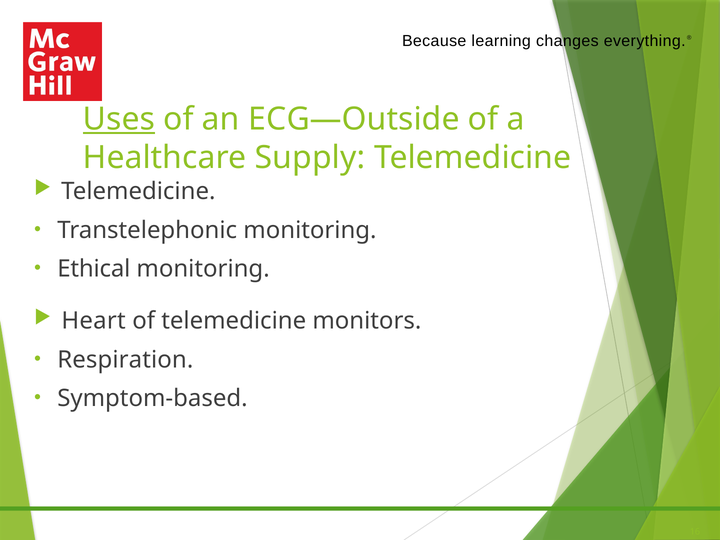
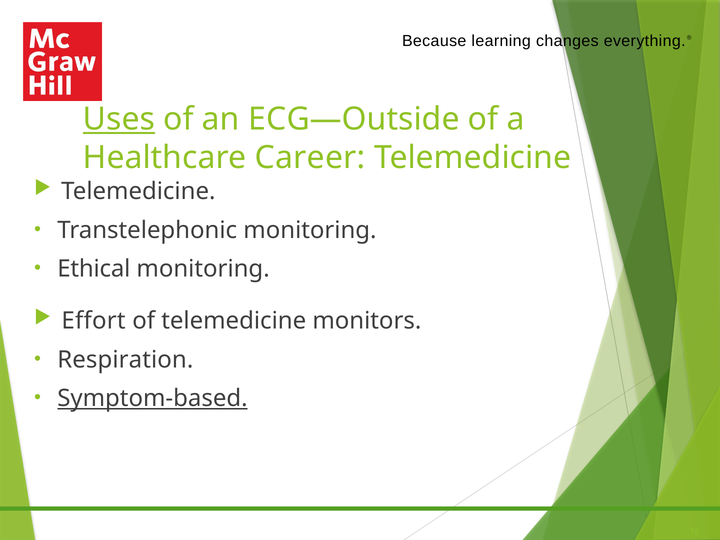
Supply: Supply -> Career
Heart: Heart -> Effort
Symptom-based underline: none -> present
